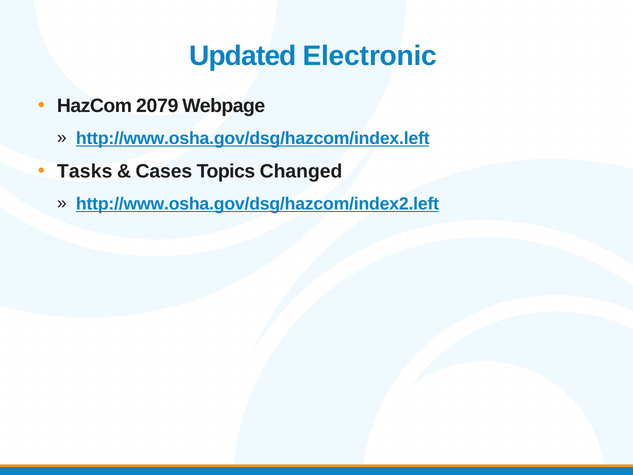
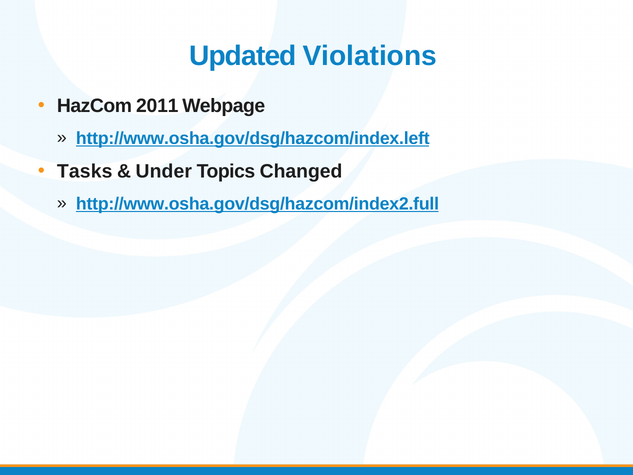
Electronic: Electronic -> Violations
2079: 2079 -> 2011
Cases: Cases -> Under
http://www.osha.gov/dsg/hazcom/index2.left: http://www.osha.gov/dsg/hazcom/index2.left -> http://www.osha.gov/dsg/hazcom/index2.full
